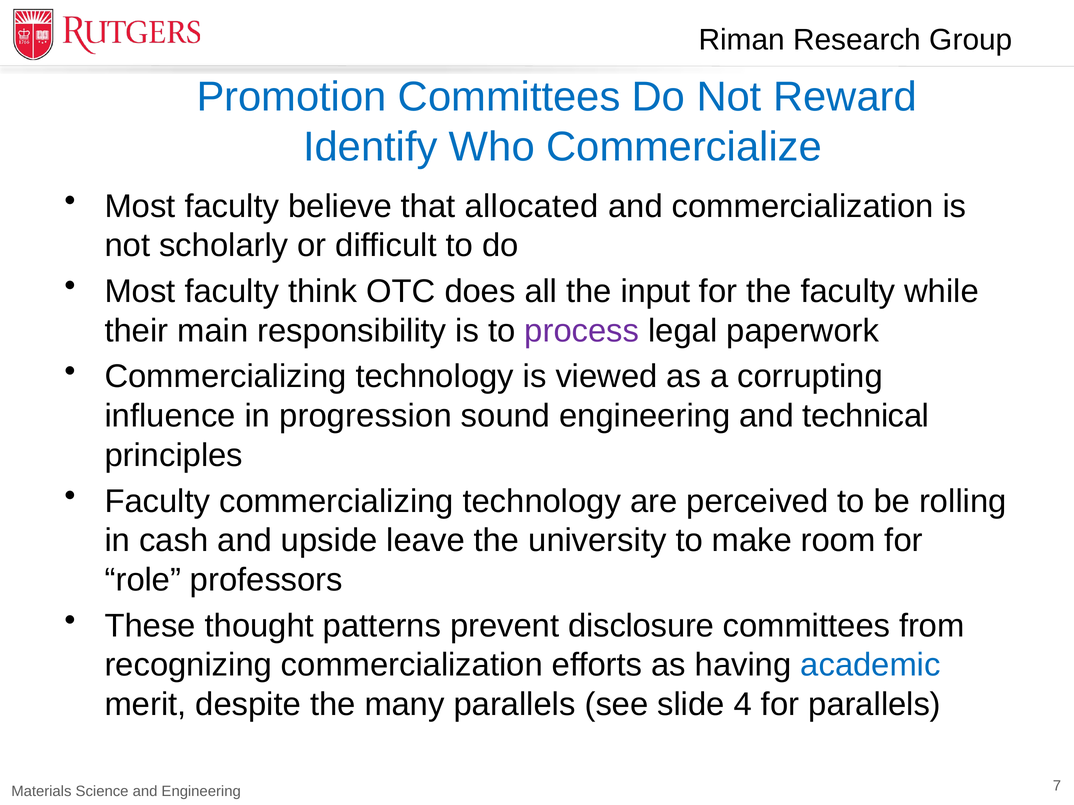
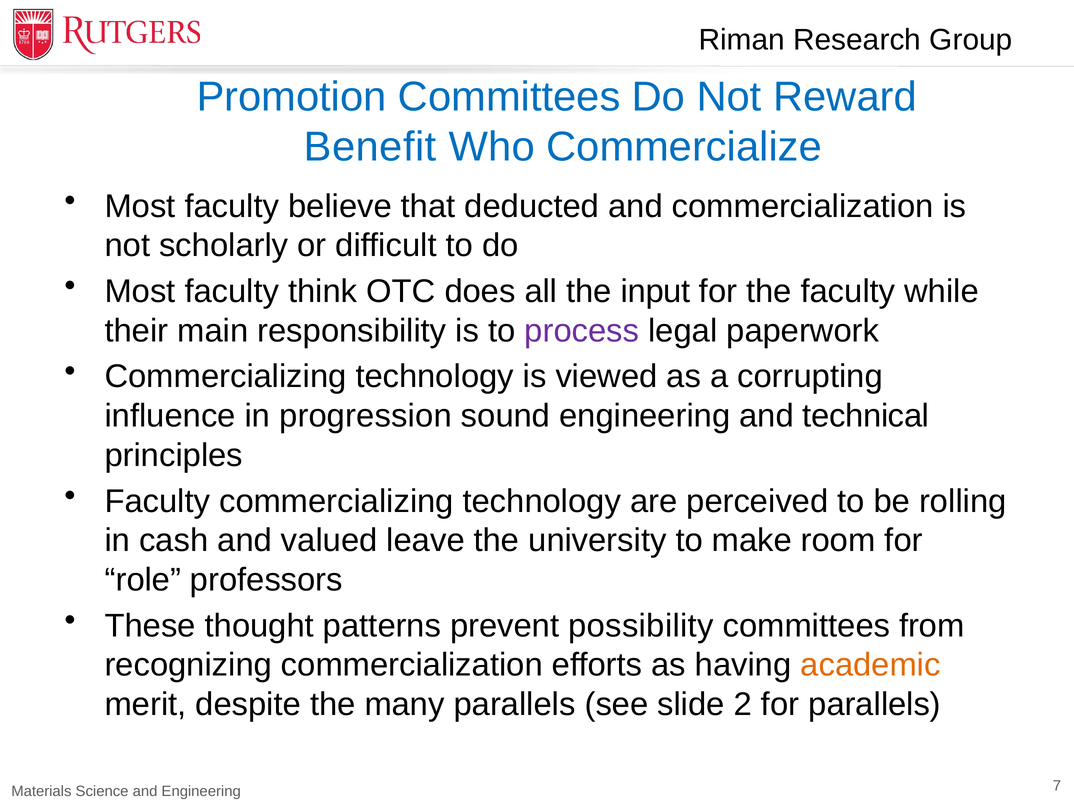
Identify: Identify -> Benefit
allocated: allocated -> deducted
upside: upside -> valued
disclosure: disclosure -> possibility
academic colour: blue -> orange
4: 4 -> 2
